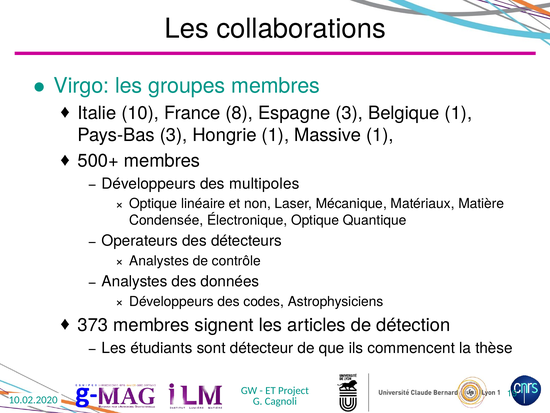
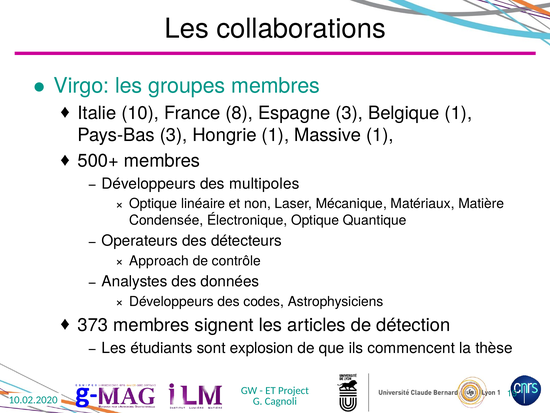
Analystes at (159, 261): Analystes -> Approach
détecteur: détecteur -> explosion
